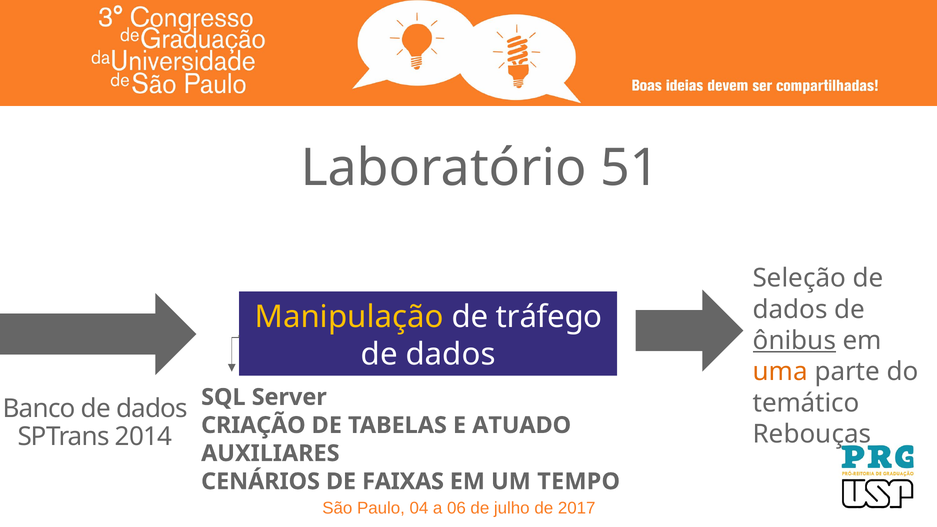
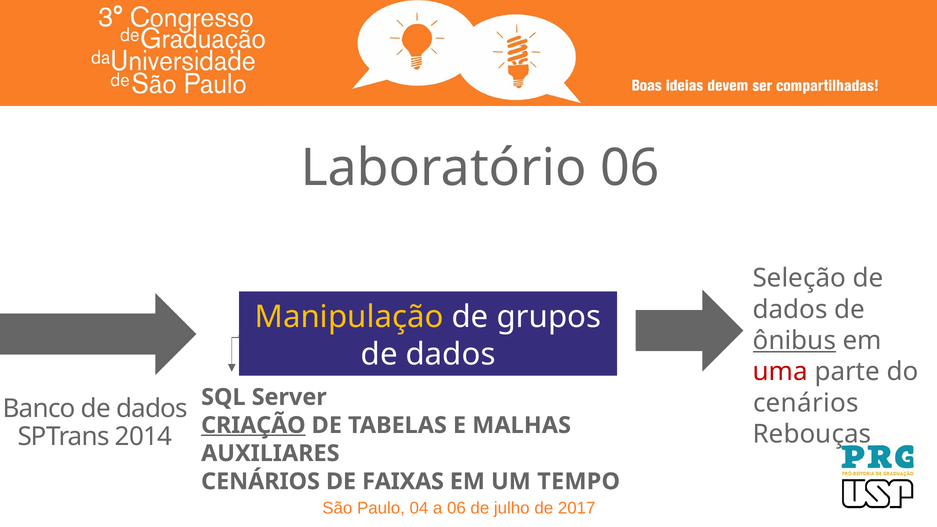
Laboratório 51: 51 -> 06
tráfego: tráfego -> grupos
uma colour: orange -> red
temático at (806, 403): temático -> cenários
CRIAÇÃO underline: none -> present
ATUADO: ATUADO -> MALHAS
